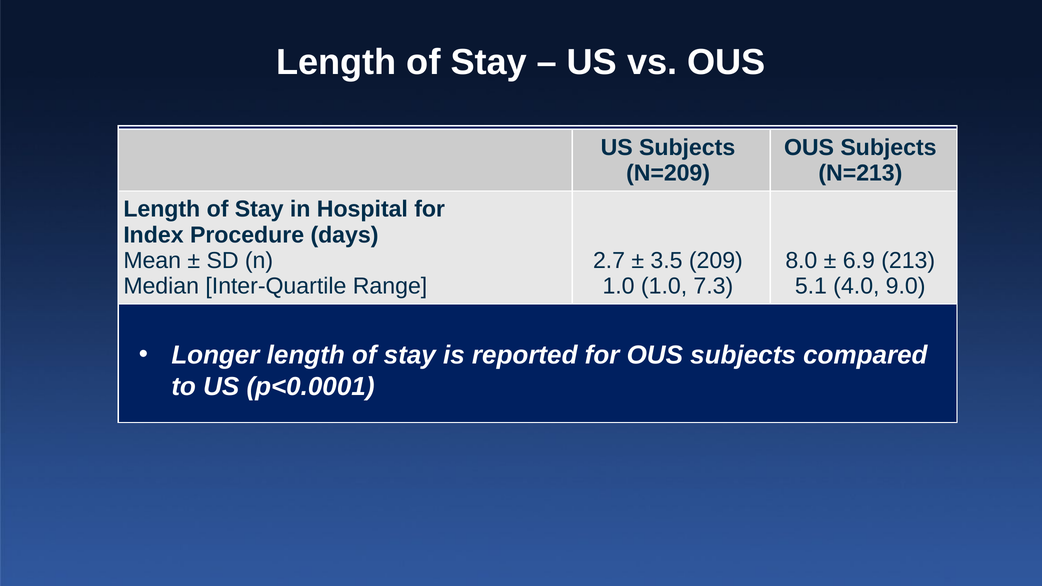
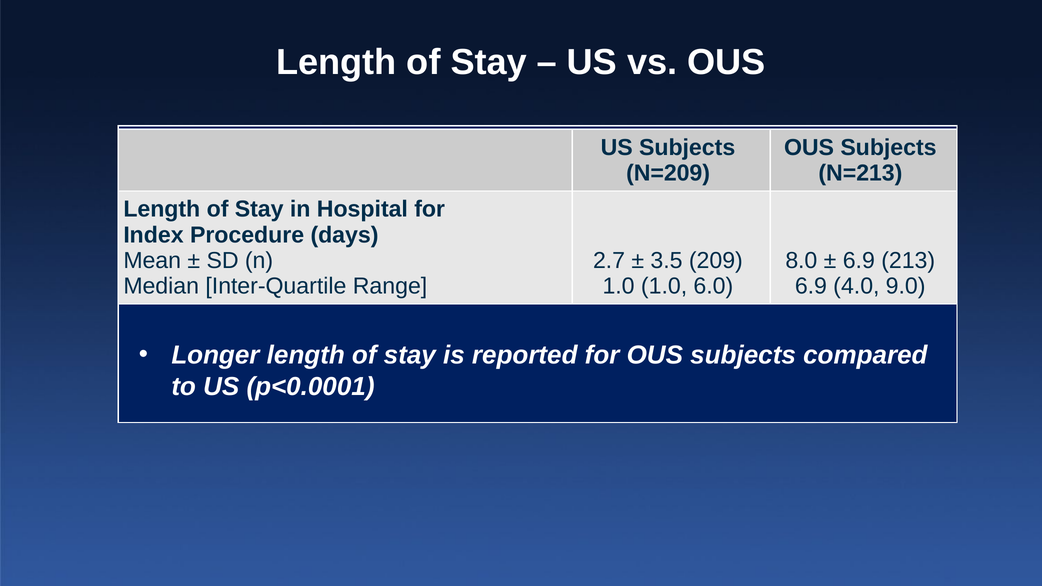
7.3: 7.3 -> 6.0
5.1 at (811, 286): 5.1 -> 6.9
